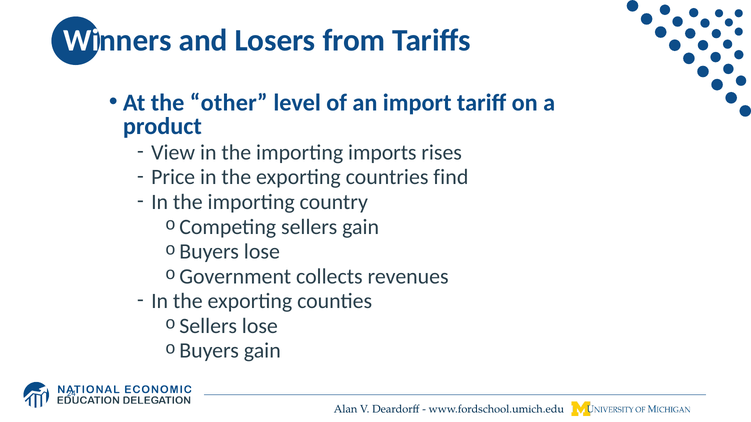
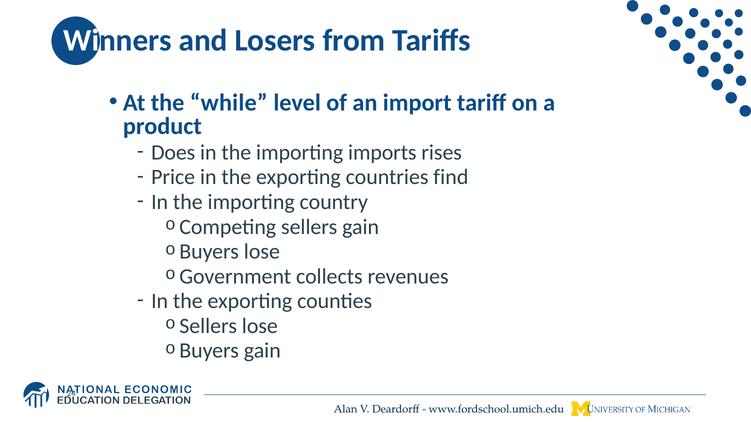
other: other -> while
View: View -> Does
